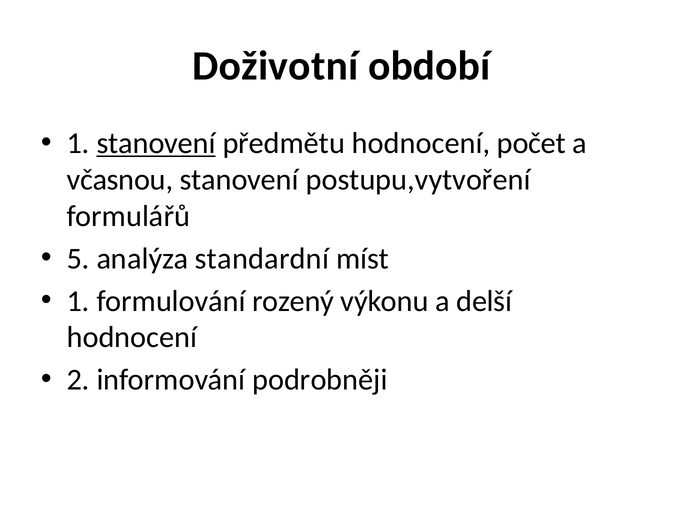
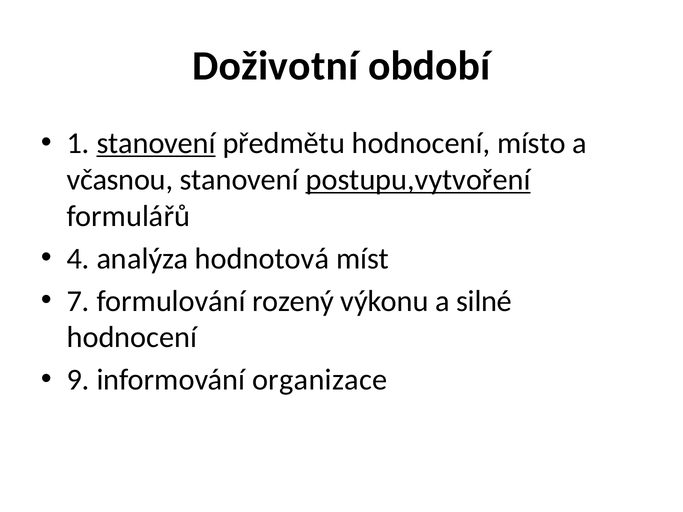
počet: počet -> místo
postupu,vytvoření underline: none -> present
5: 5 -> 4
standardní: standardní -> hodnotová
1 at (78, 301): 1 -> 7
delší: delší -> silné
2: 2 -> 9
podrobněji: podrobněji -> organizace
